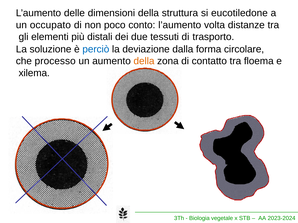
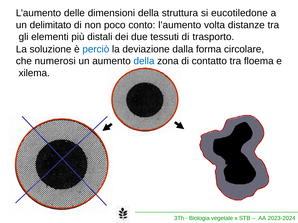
occupato: occupato -> delimitato
processo: processo -> numerosi
della at (144, 61) colour: orange -> blue
